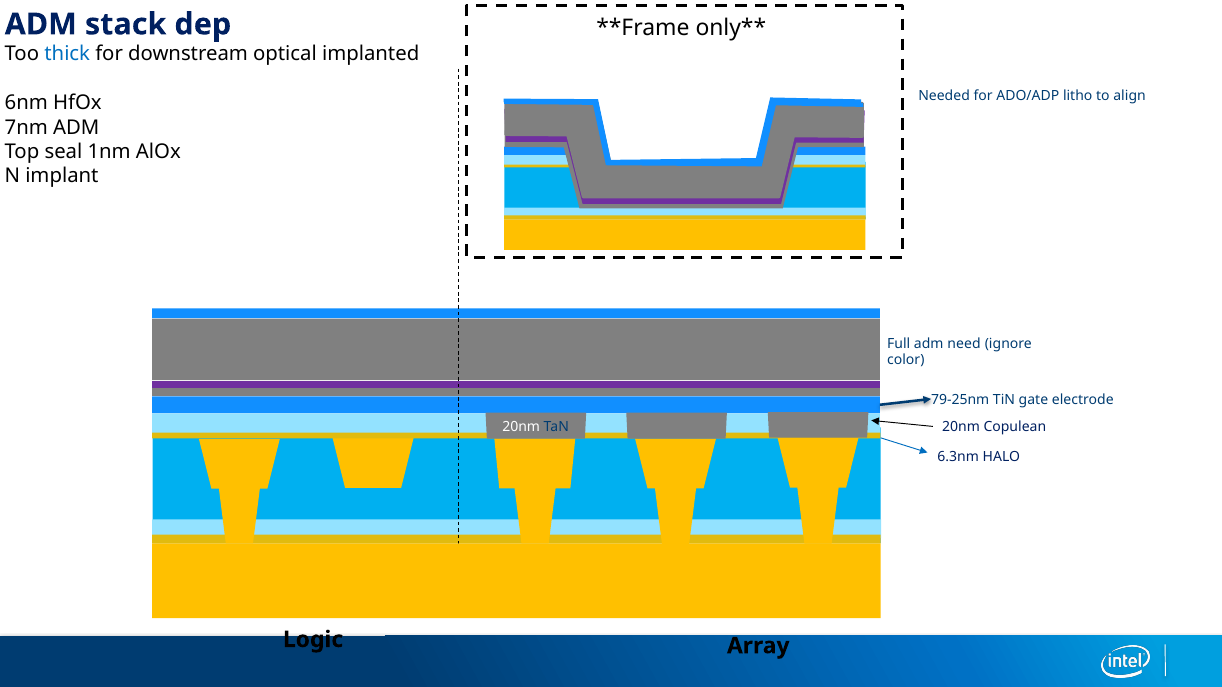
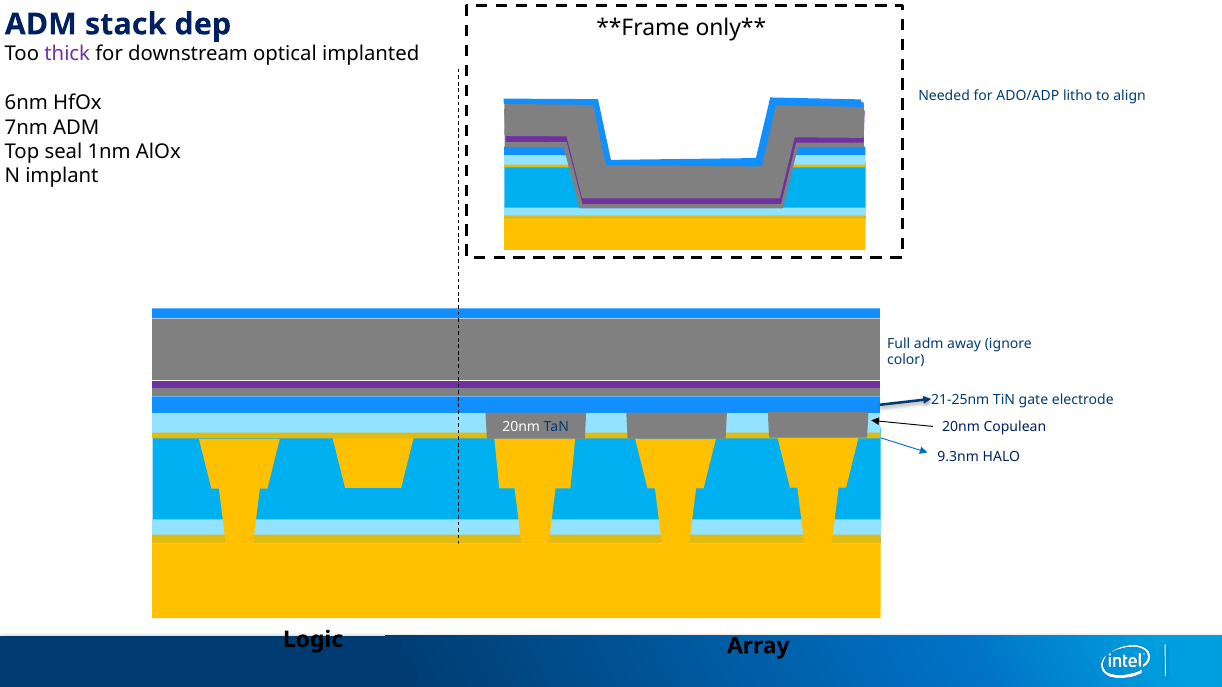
thick colour: blue -> purple
need: need -> away
79-25nm: 79-25nm -> 21-25nm
6.3nm: 6.3nm -> 9.3nm
